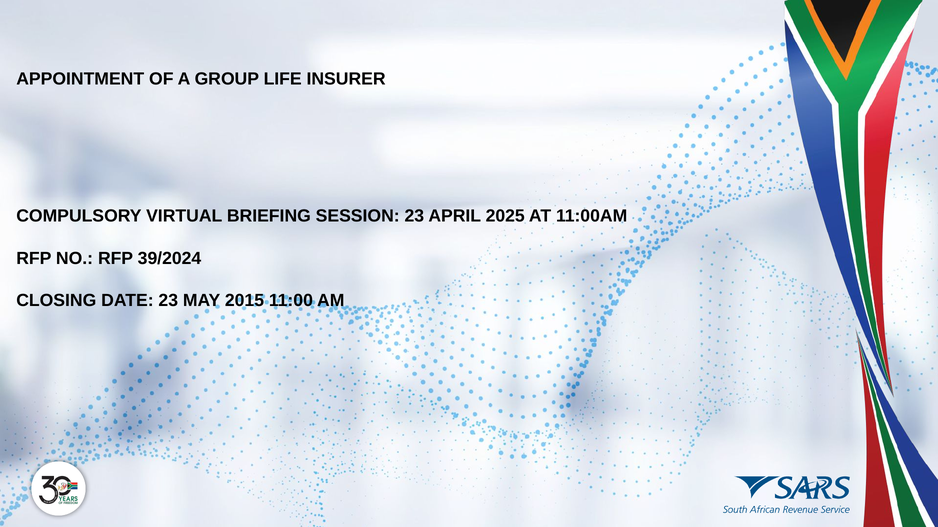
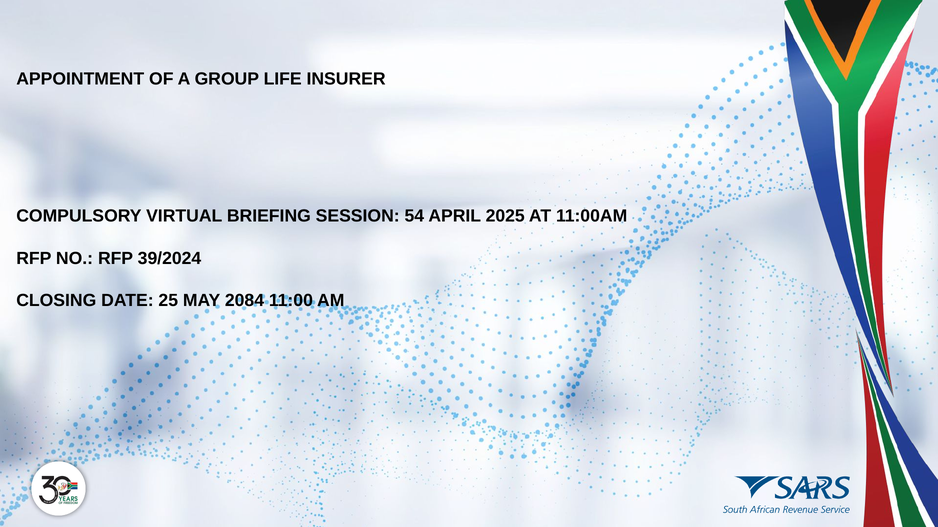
SESSION 23: 23 -> 54
DATE 23: 23 -> 25
2015: 2015 -> 2084
